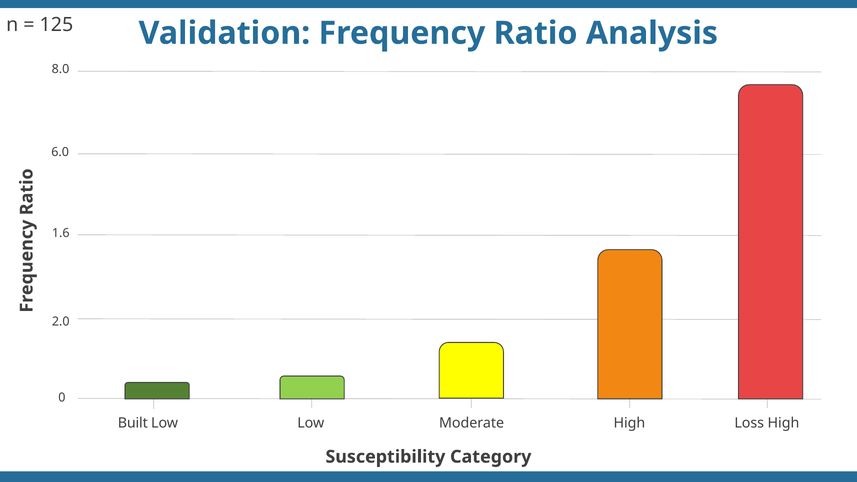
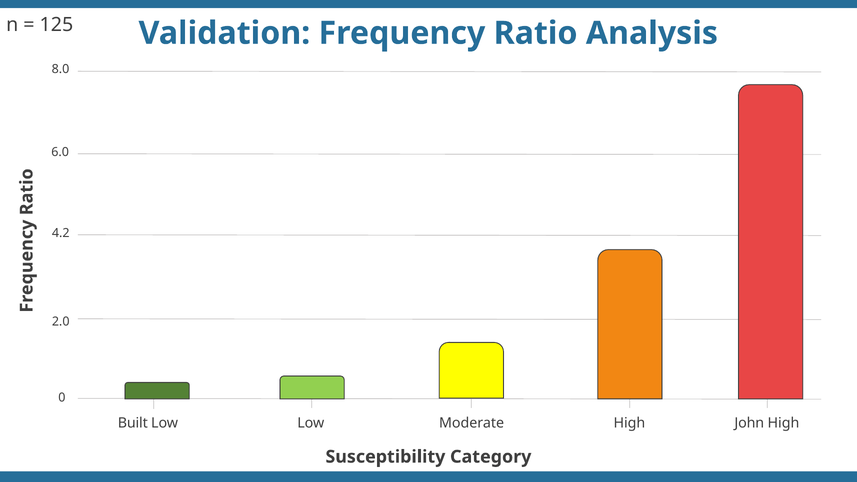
1.6: 1.6 -> 4.2
Loss: Loss -> John
